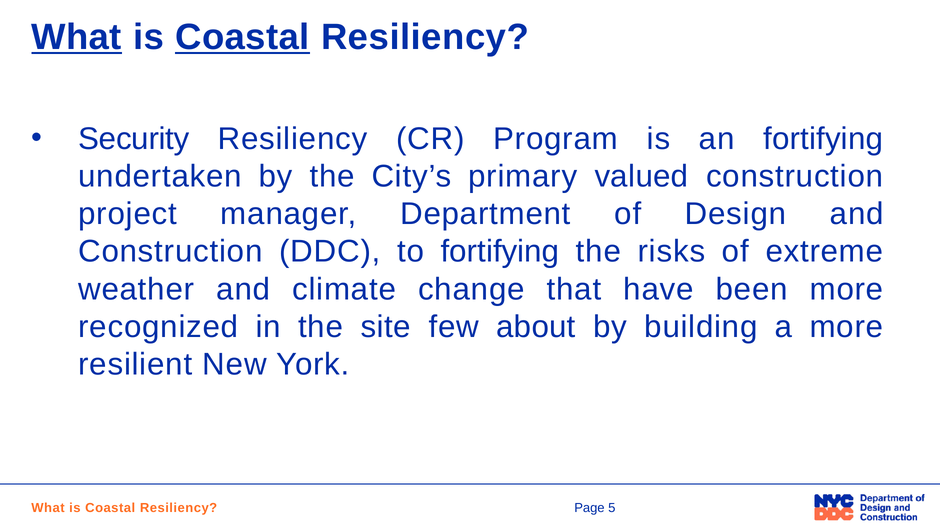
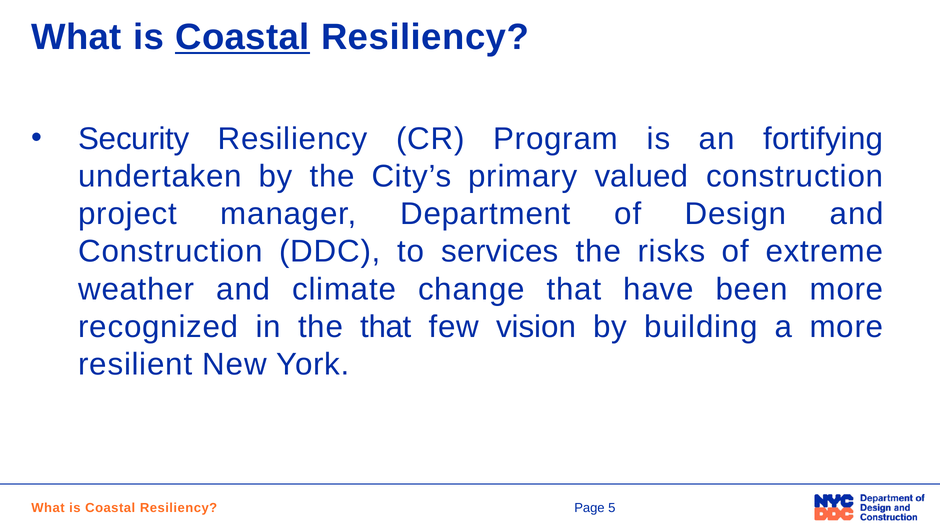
What at (76, 37) underline: present -> none
to fortifying: fortifying -> services
the site: site -> that
about: about -> vision
